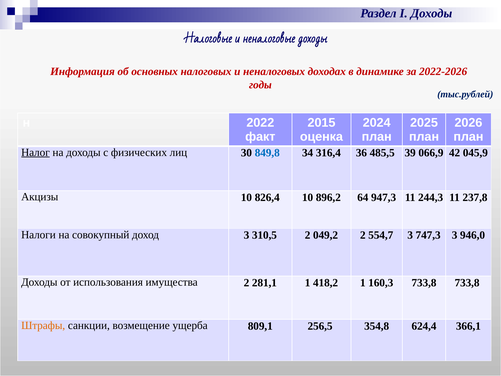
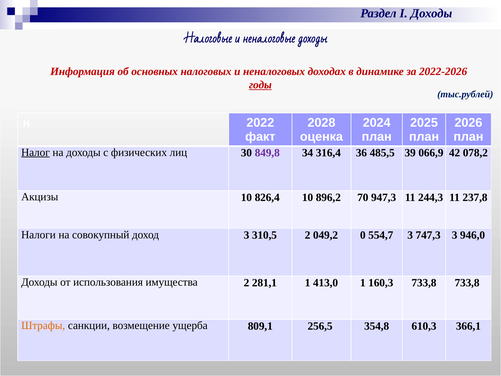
годы underline: none -> present
2015: 2015 -> 2028
849,8 colour: blue -> purple
045,9: 045,9 -> 078,2
64: 64 -> 70
049,2 2: 2 -> 0
418,2: 418,2 -> 413,0
624,4: 624,4 -> 610,3
